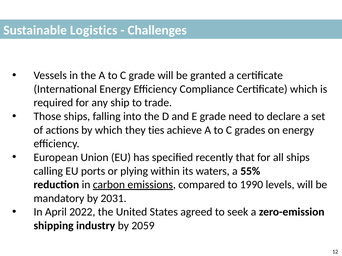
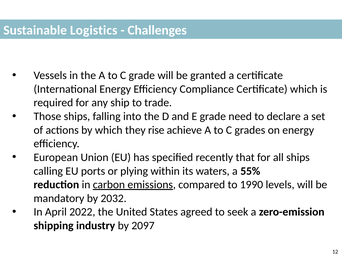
ties: ties -> rise
2031: 2031 -> 2032
2059: 2059 -> 2097
